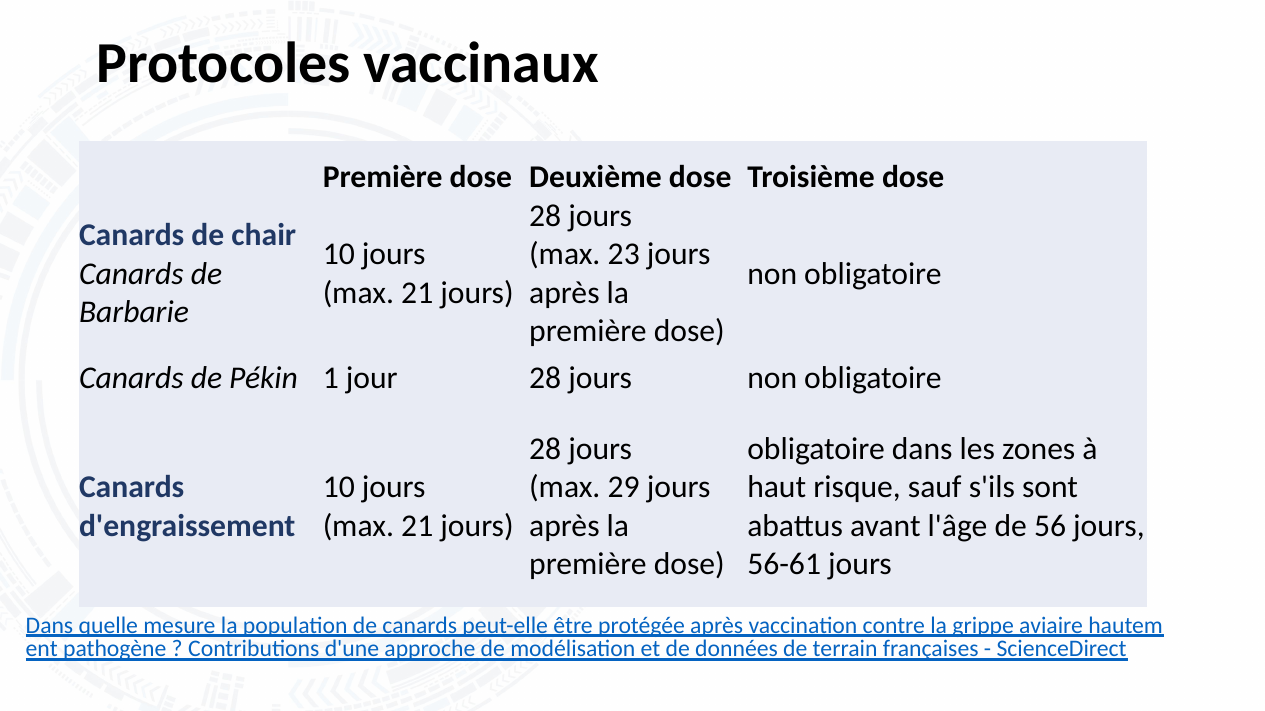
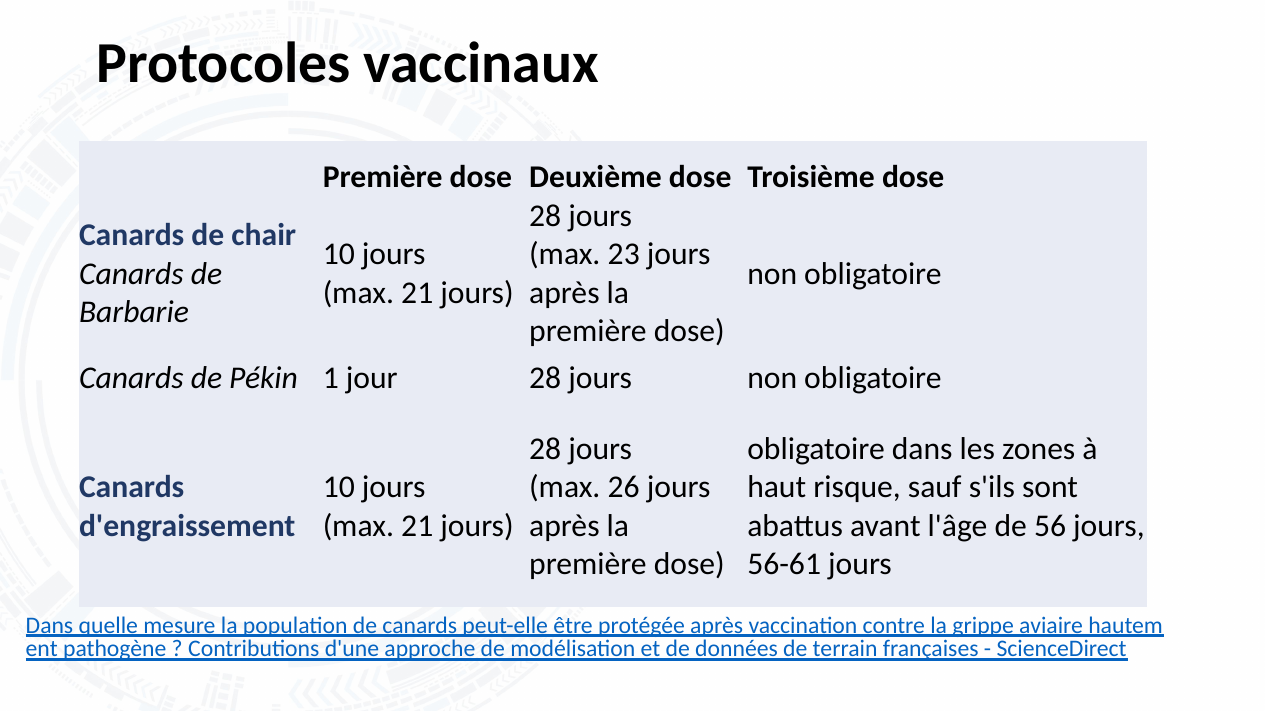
29: 29 -> 26
